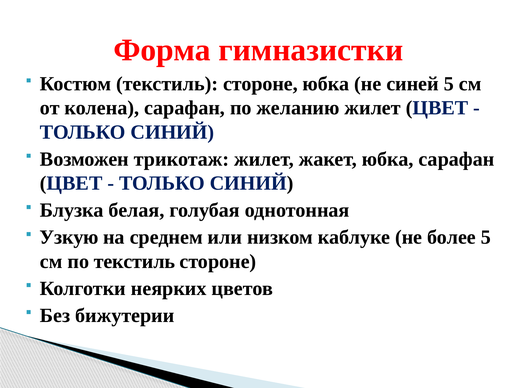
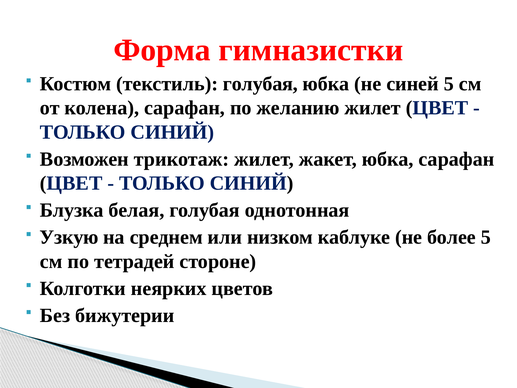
Костюм текстиль стороне: стороне -> голубая
по текстиль: текстиль -> тетрадей
